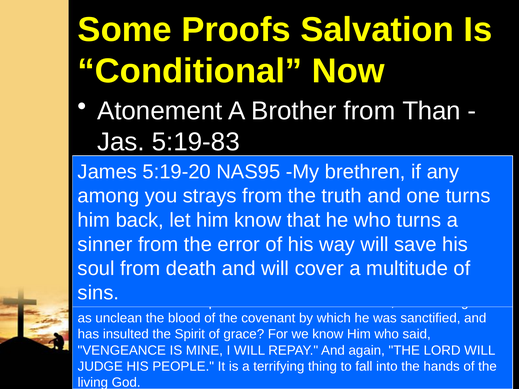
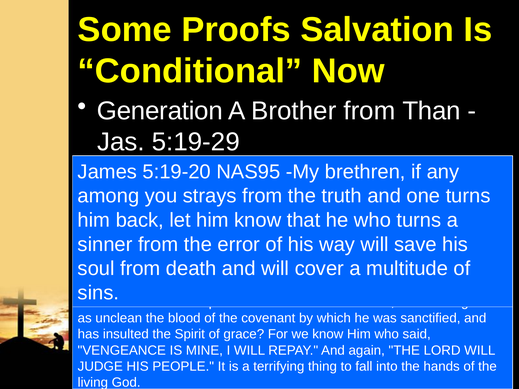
Atonement: Atonement -> Generation
5:19-83: 5:19-83 -> 5:19-29
